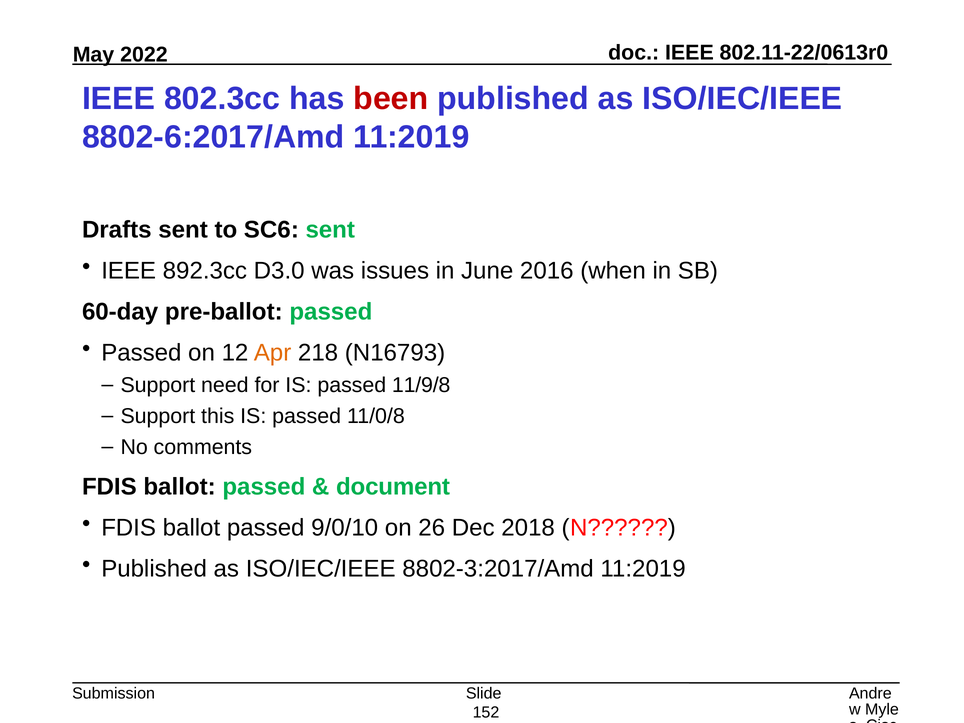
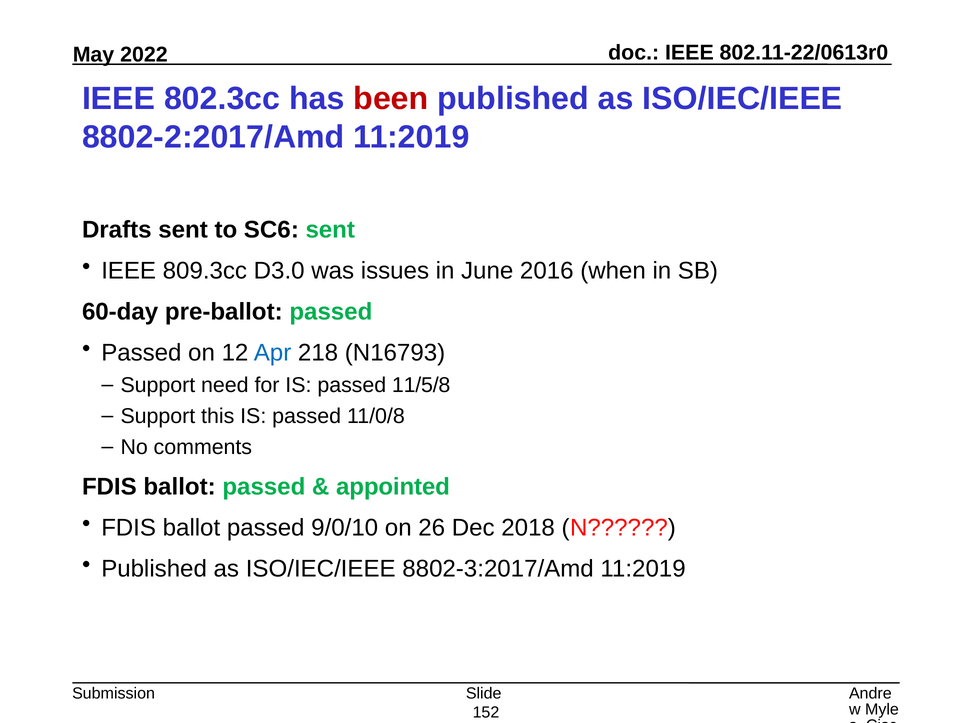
8802-6:2017/Amd: 8802-6:2017/Amd -> 8802-2:2017/Amd
892.3cc: 892.3cc -> 809.3cc
Apr colour: orange -> blue
11/9/8: 11/9/8 -> 11/5/8
document: document -> appointed
